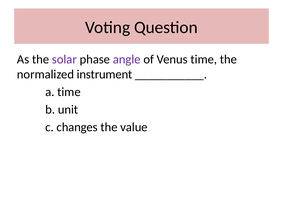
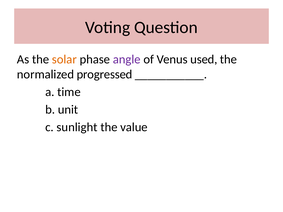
solar colour: purple -> orange
Venus time: time -> used
instrument: instrument -> progressed
changes: changes -> sunlight
